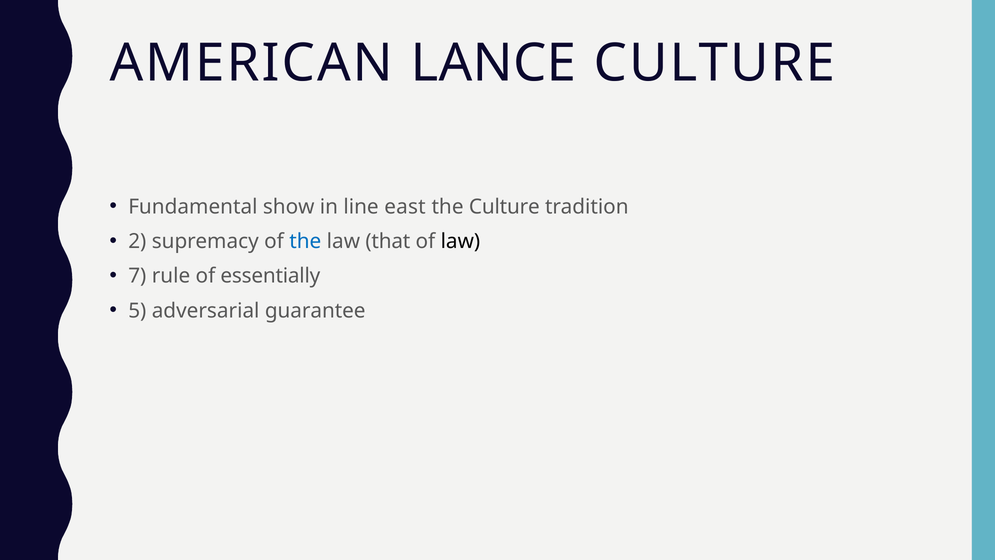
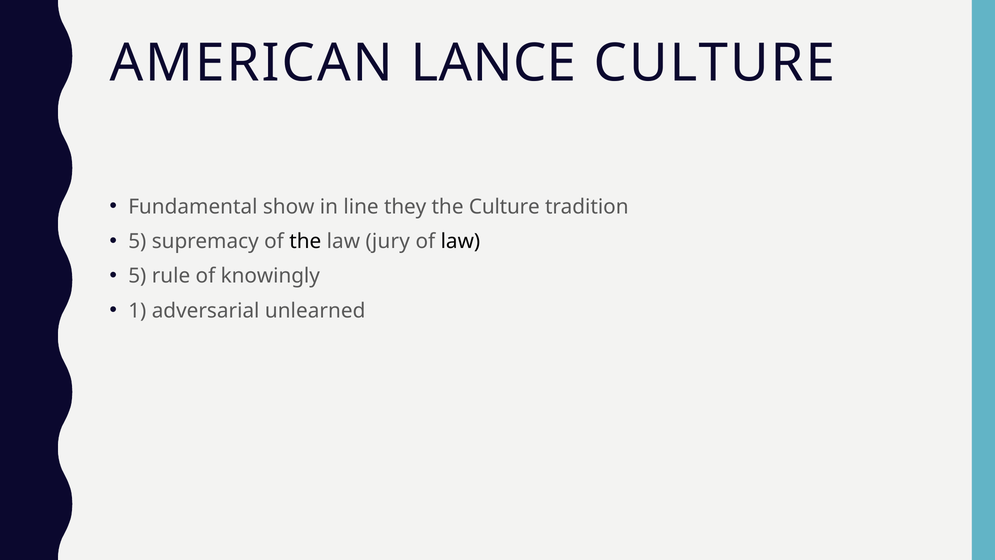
east: east -> they
2 at (137, 241): 2 -> 5
the at (305, 241) colour: blue -> black
that: that -> jury
7 at (137, 276): 7 -> 5
essentially: essentially -> knowingly
5: 5 -> 1
guarantee: guarantee -> unlearned
